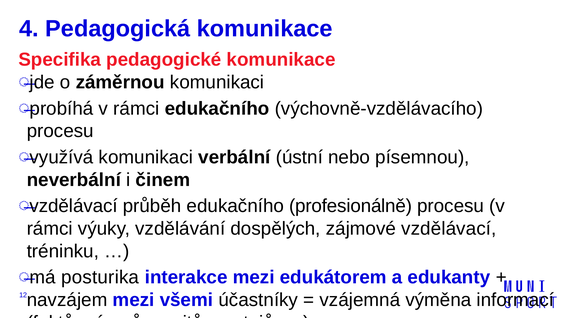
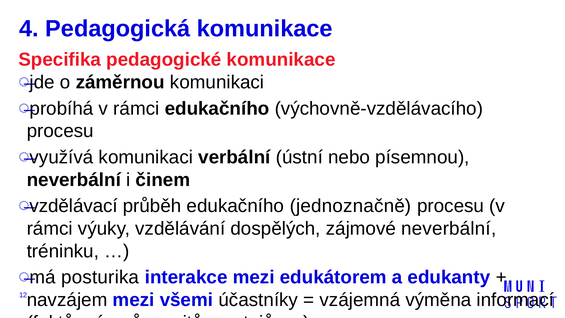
profesionálně: profesionálně -> jednoznačně
zájmové vzdělávací: vzdělávací -> neverbální
